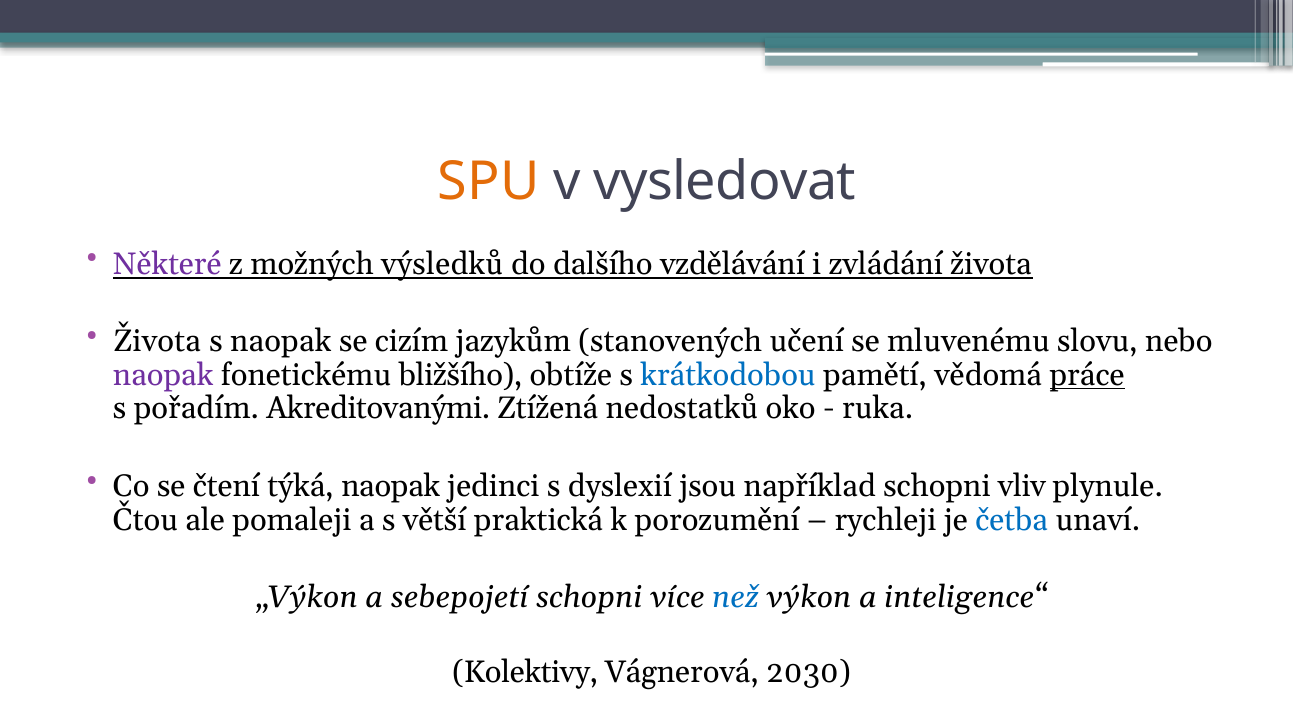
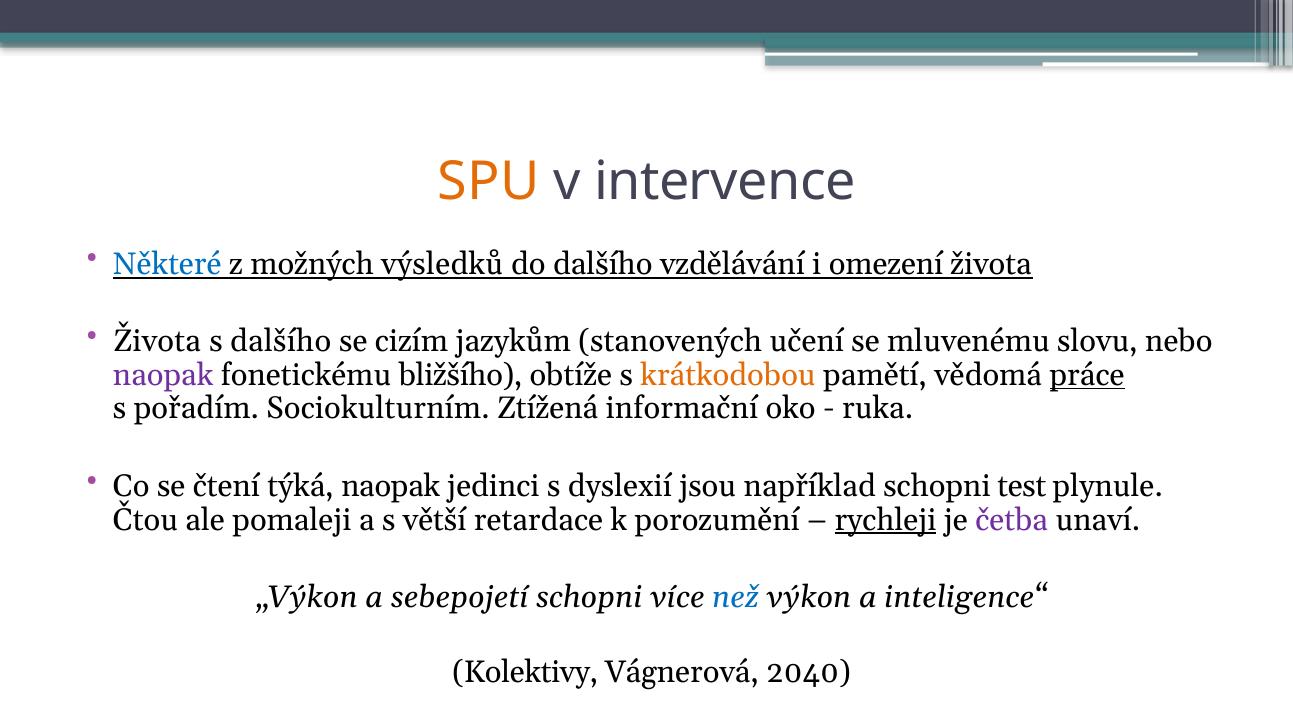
vysledovat: vysledovat -> intervence
Některé colour: purple -> blue
zvládání: zvládání -> omezení
s naopak: naopak -> dalšího
krátkodobou colour: blue -> orange
Akreditovanými: Akreditovanými -> Sociokulturním
nedostatků: nedostatků -> informační
vliv: vliv -> test
praktická: praktická -> retardace
rychleji underline: none -> present
četba colour: blue -> purple
2030: 2030 -> 2040
